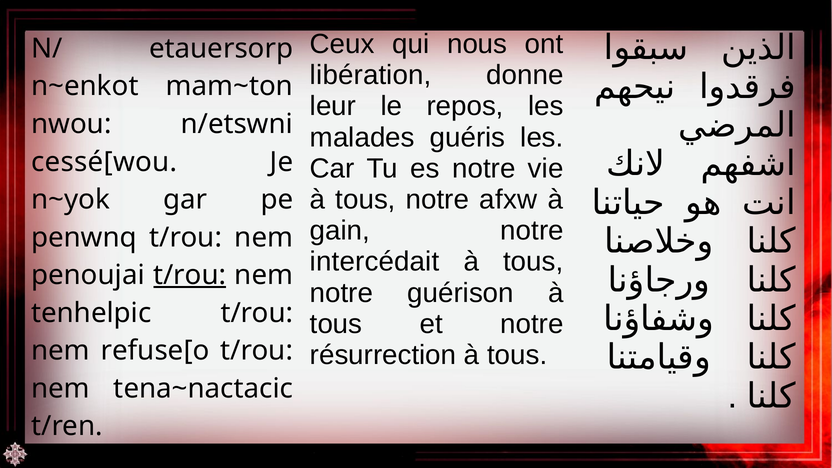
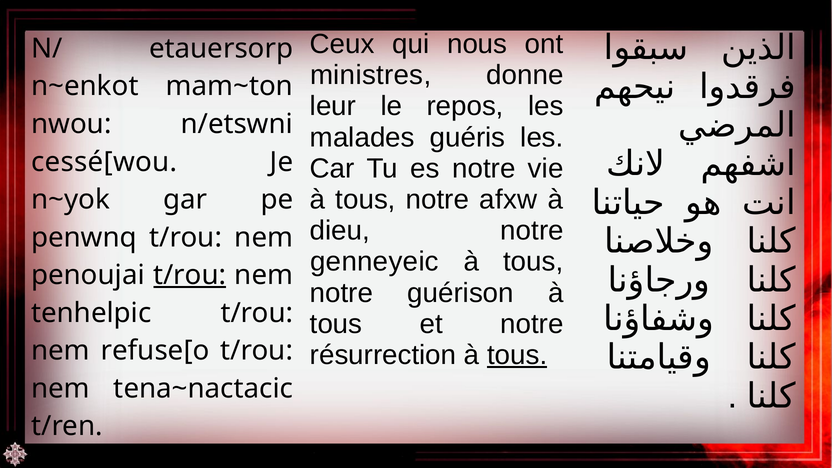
libération: libération -> ministres
gain: gain -> dieu
intercédait: intercédait -> genneyeic
tous at (517, 355) underline: none -> present
